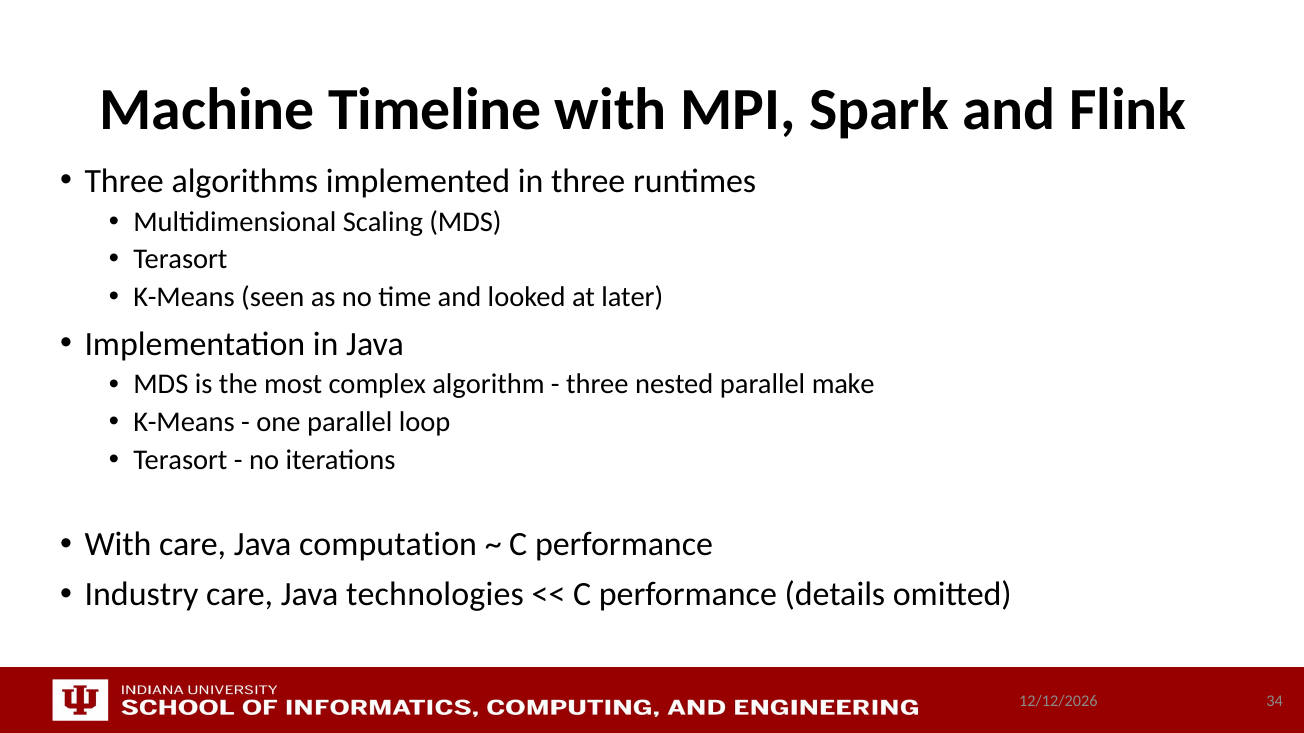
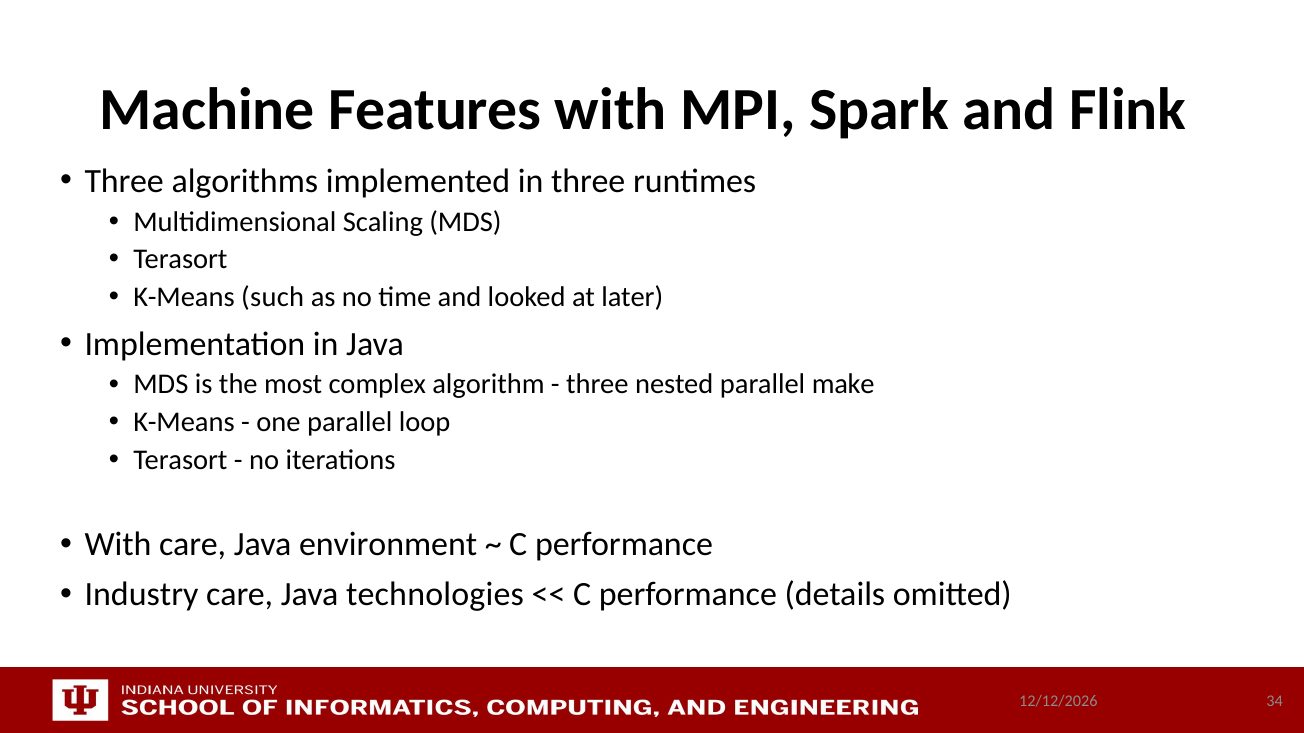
Timeline: Timeline -> Features
seen: seen -> such
computation: computation -> environment
